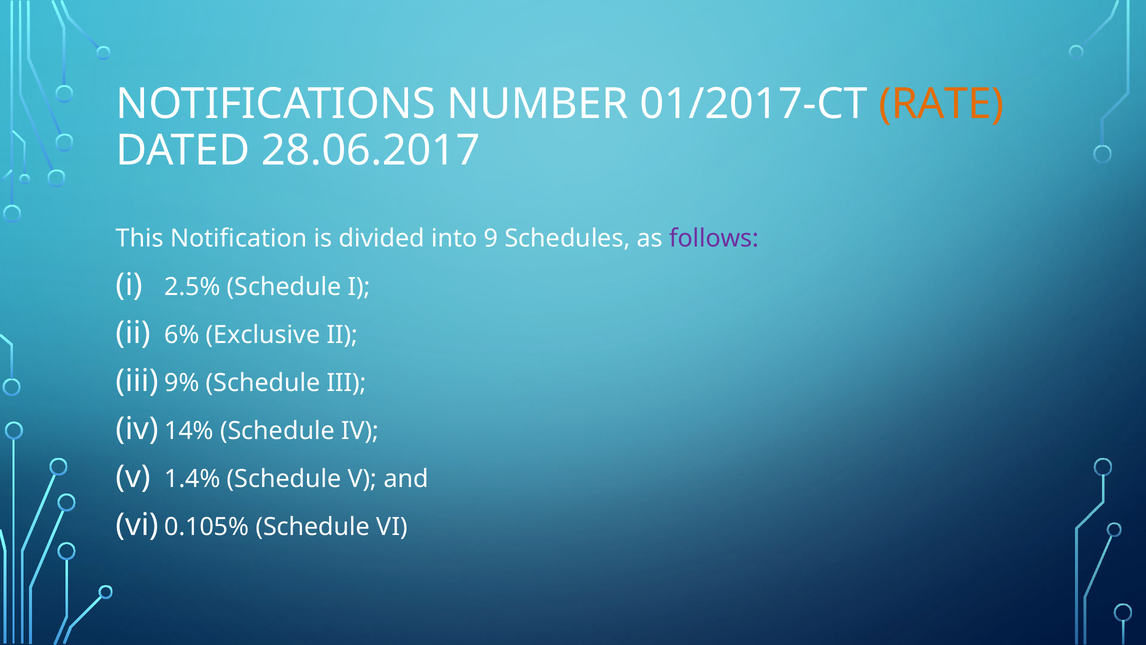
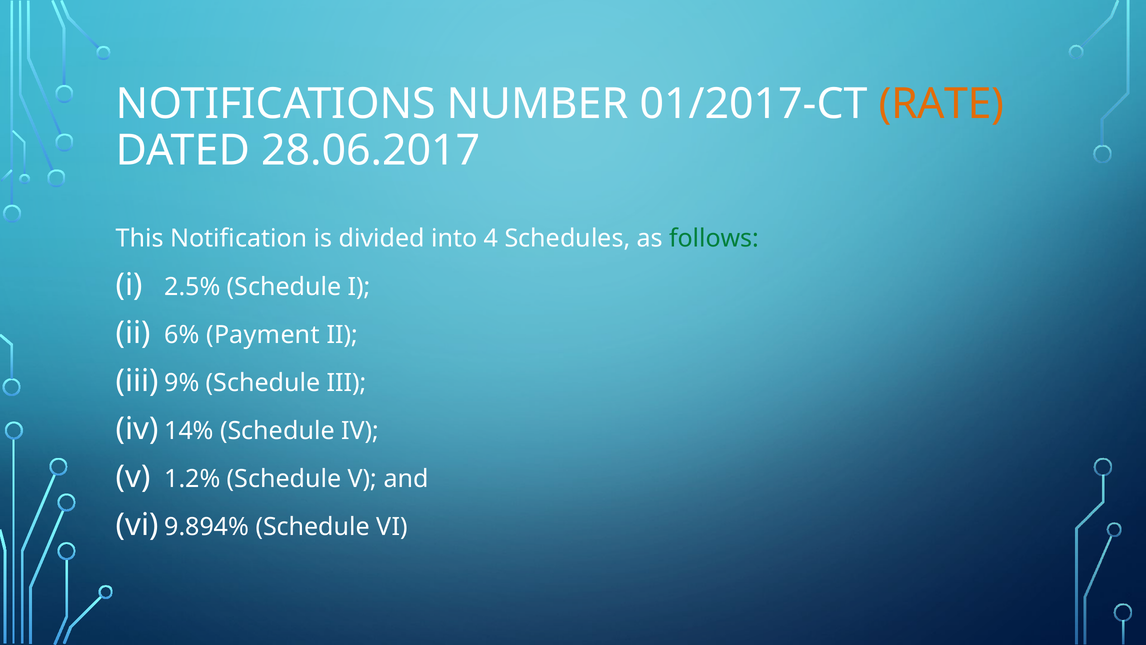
9: 9 -> 4
follows colour: purple -> green
Exclusive: Exclusive -> Payment
1.4%: 1.4% -> 1.2%
0.105%: 0.105% -> 9.894%
